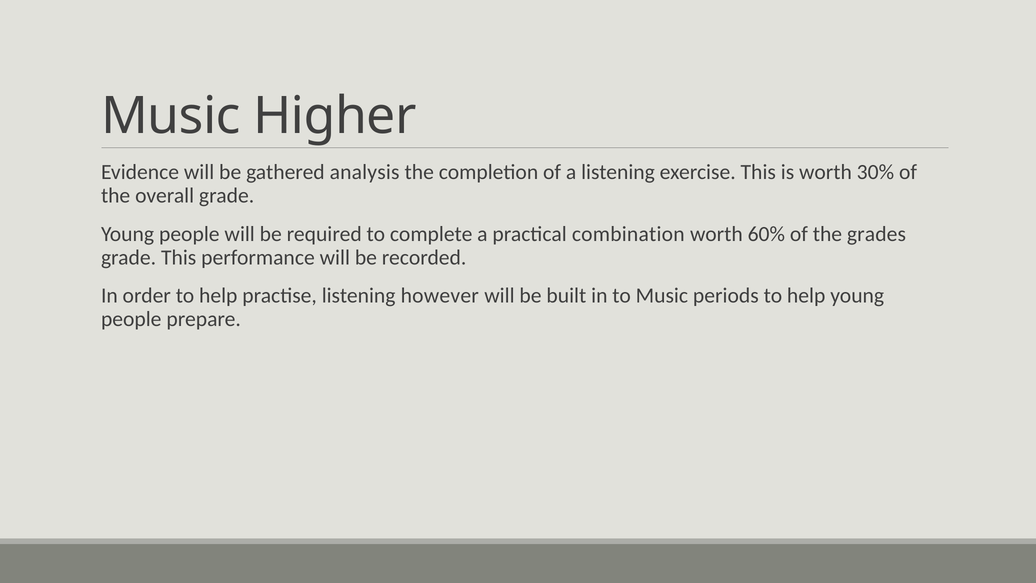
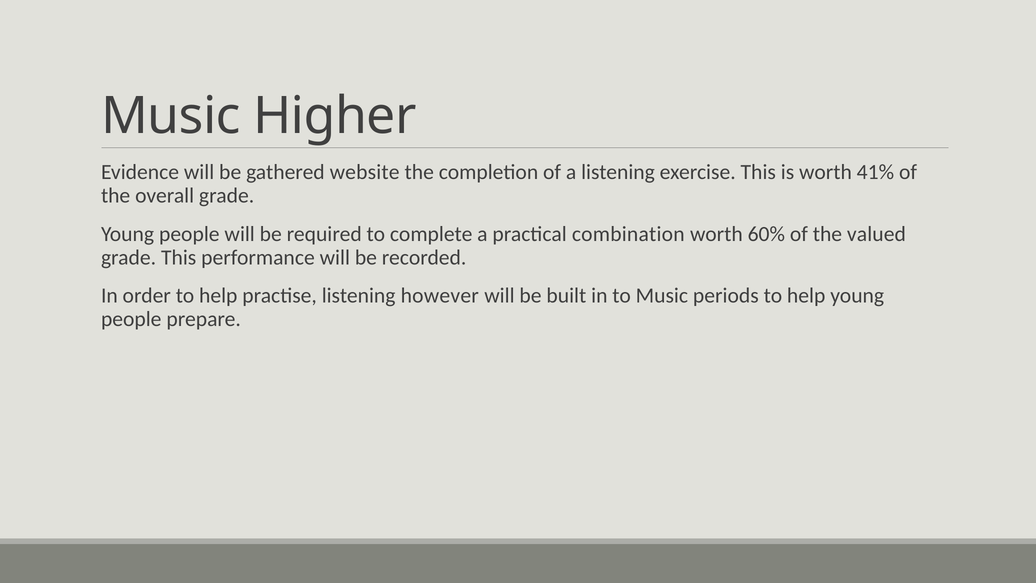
analysis: analysis -> website
30%: 30% -> 41%
grades: grades -> valued
